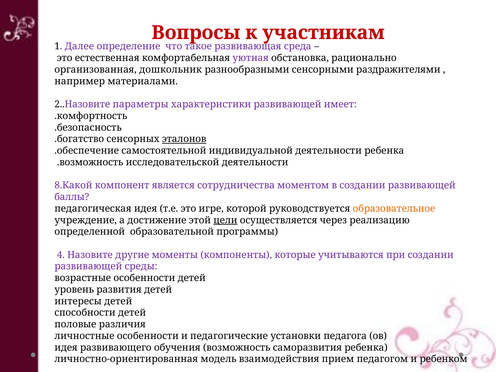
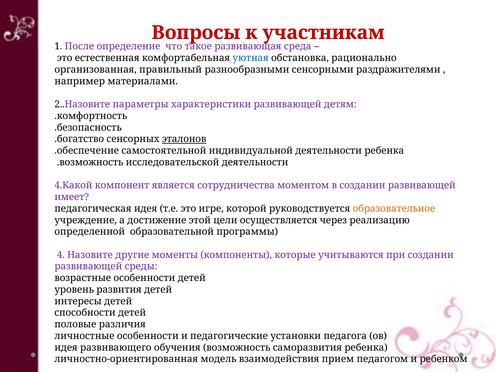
Далее: Далее -> После
уютная colour: purple -> blue
дошкольник: дошкольник -> правильный
имеет: имеет -> детям
8.Какой: 8.Какой -> 4.Какой
баллы: баллы -> имеет
цели underline: present -> none
